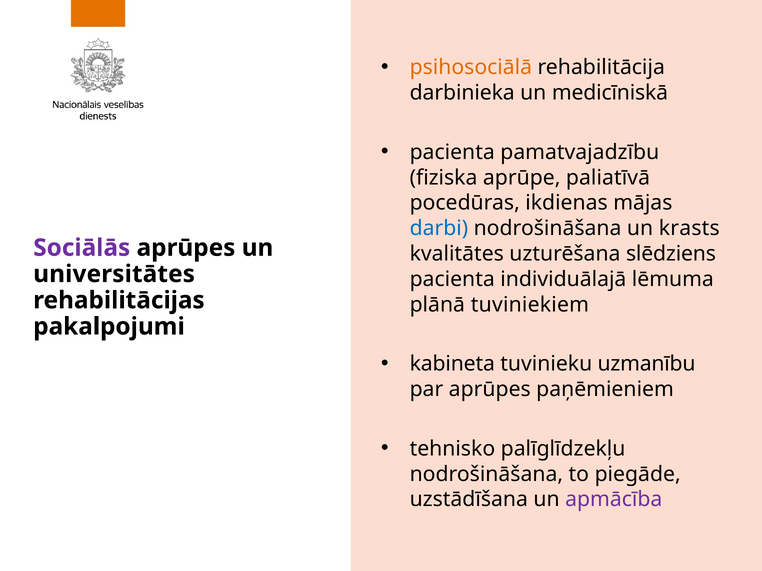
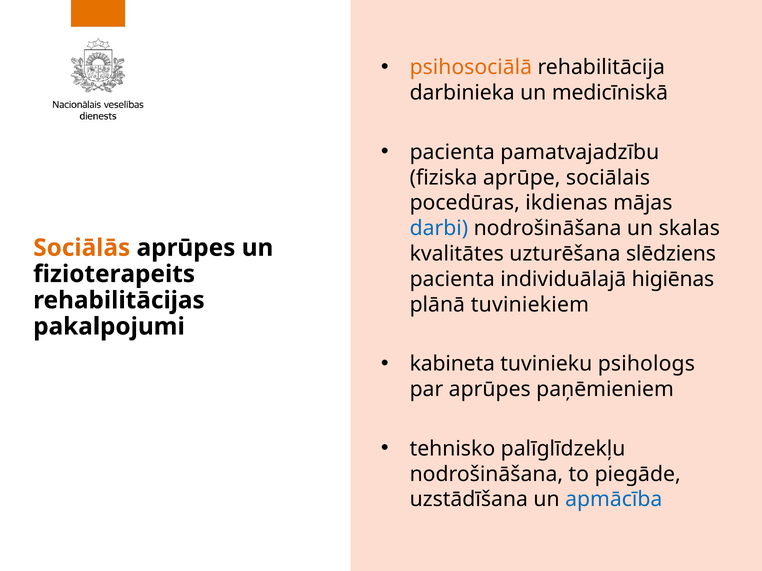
paliatīvā: paliatīvā -> sociālais
krasts: krasts -> skalas
Sociālās colour: purple -> orange
universitātes: universitātes -> fizioterapeits
lēmuma: lēmuma -> higiēnas
uzmanību: uzmanību -> psihologs
apmācība colour: purple -> blue
